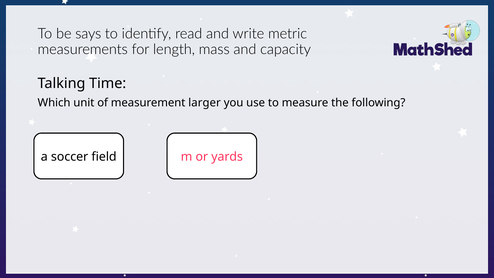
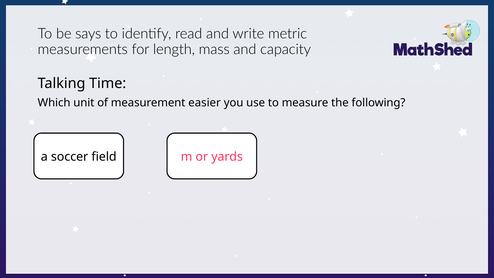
larger: larger -> easier
